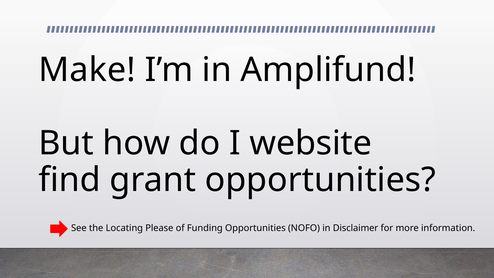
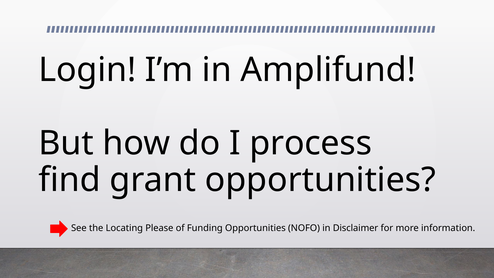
Make: Make -> Login
website: website -> process
